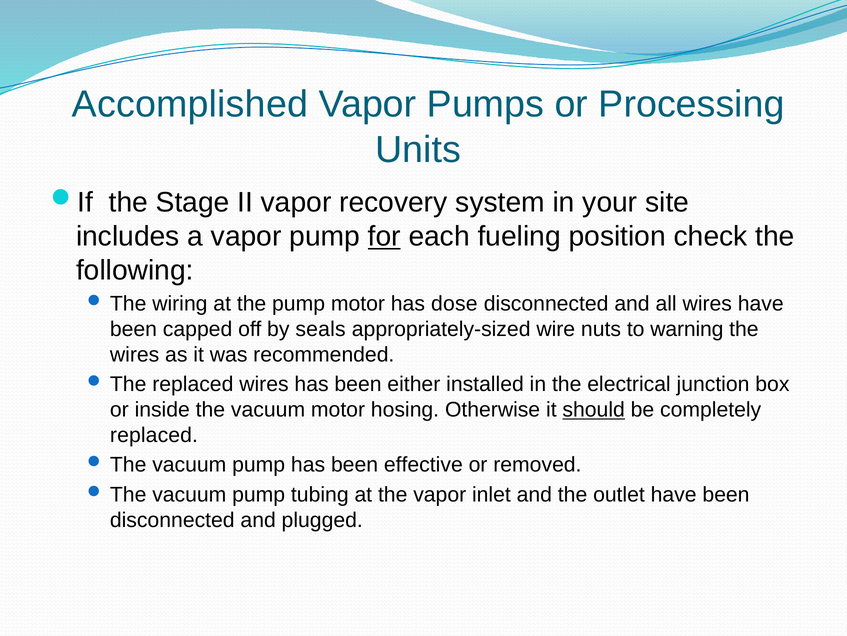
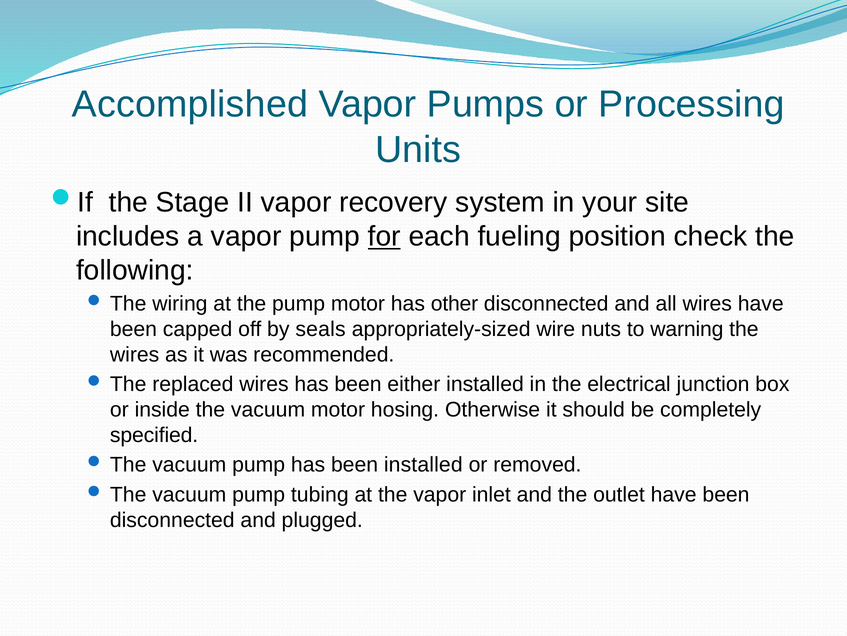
dose: dose -> other
should underline: present -> none
replaced at (154, 435): replaced -> specified
been effective: effective -> installed
